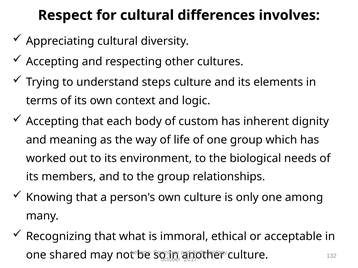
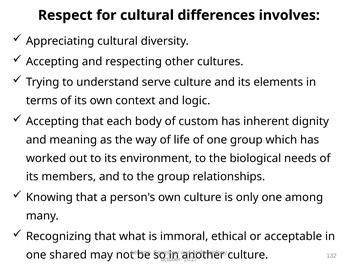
steps: steps -> serve
